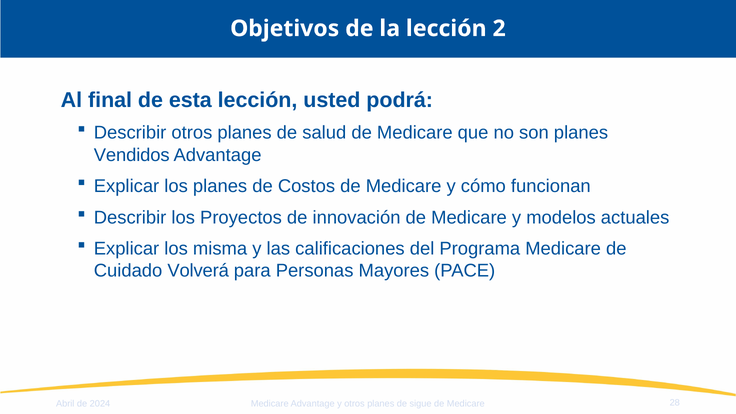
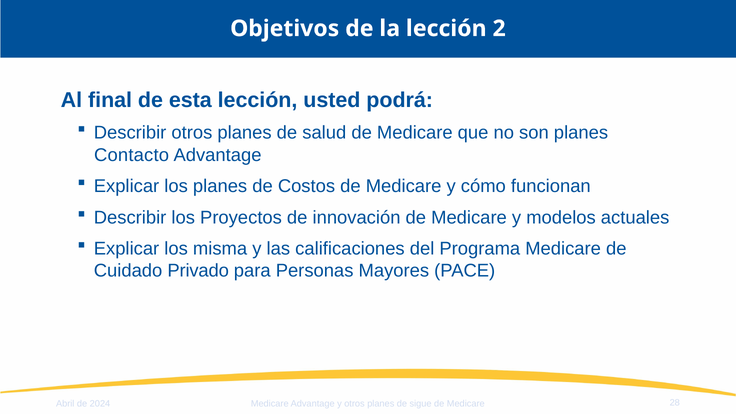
Vendidos: Vendidos -> Contacto
Volverá: Volverá -> Privado
